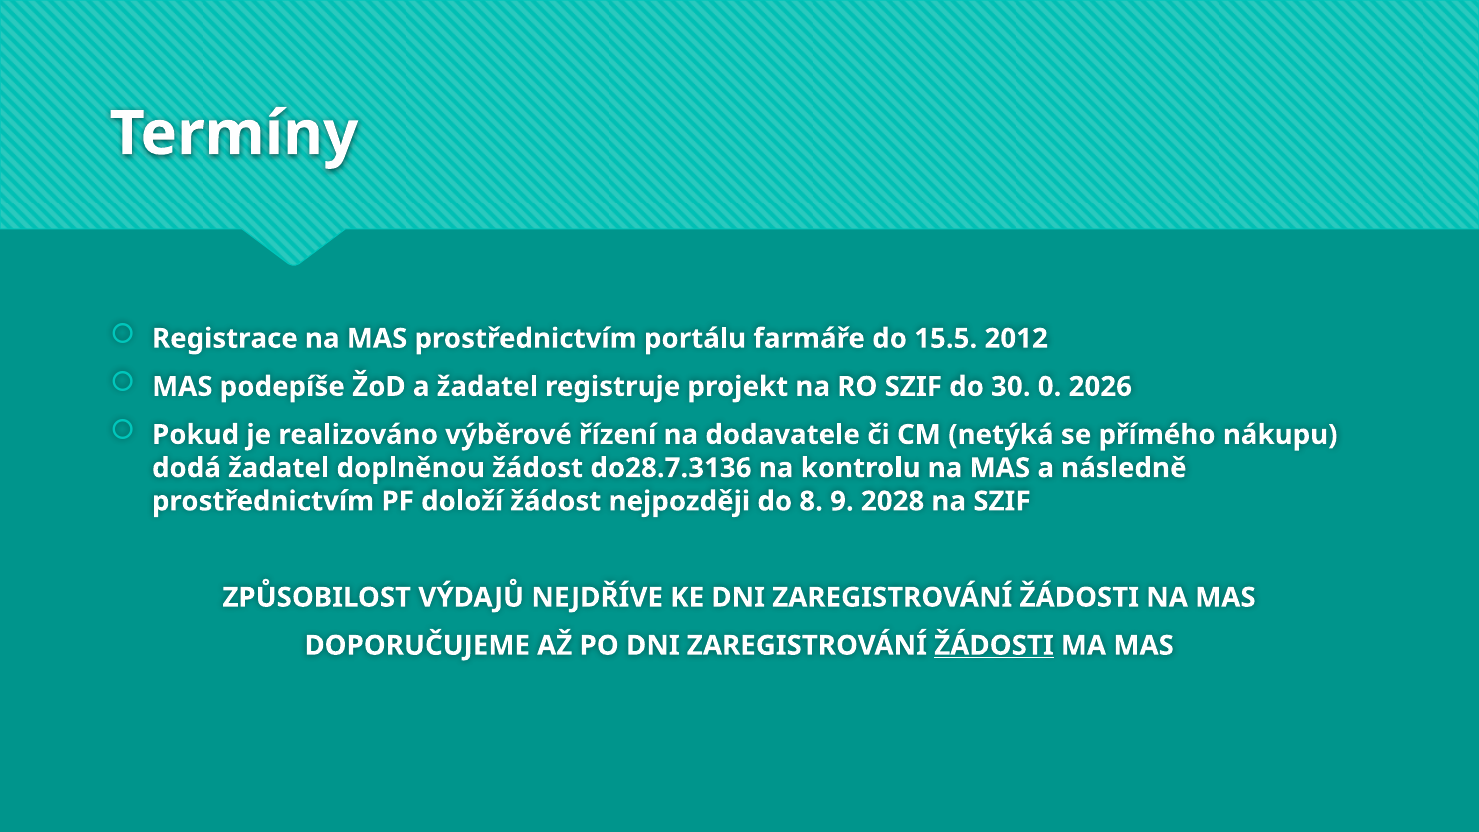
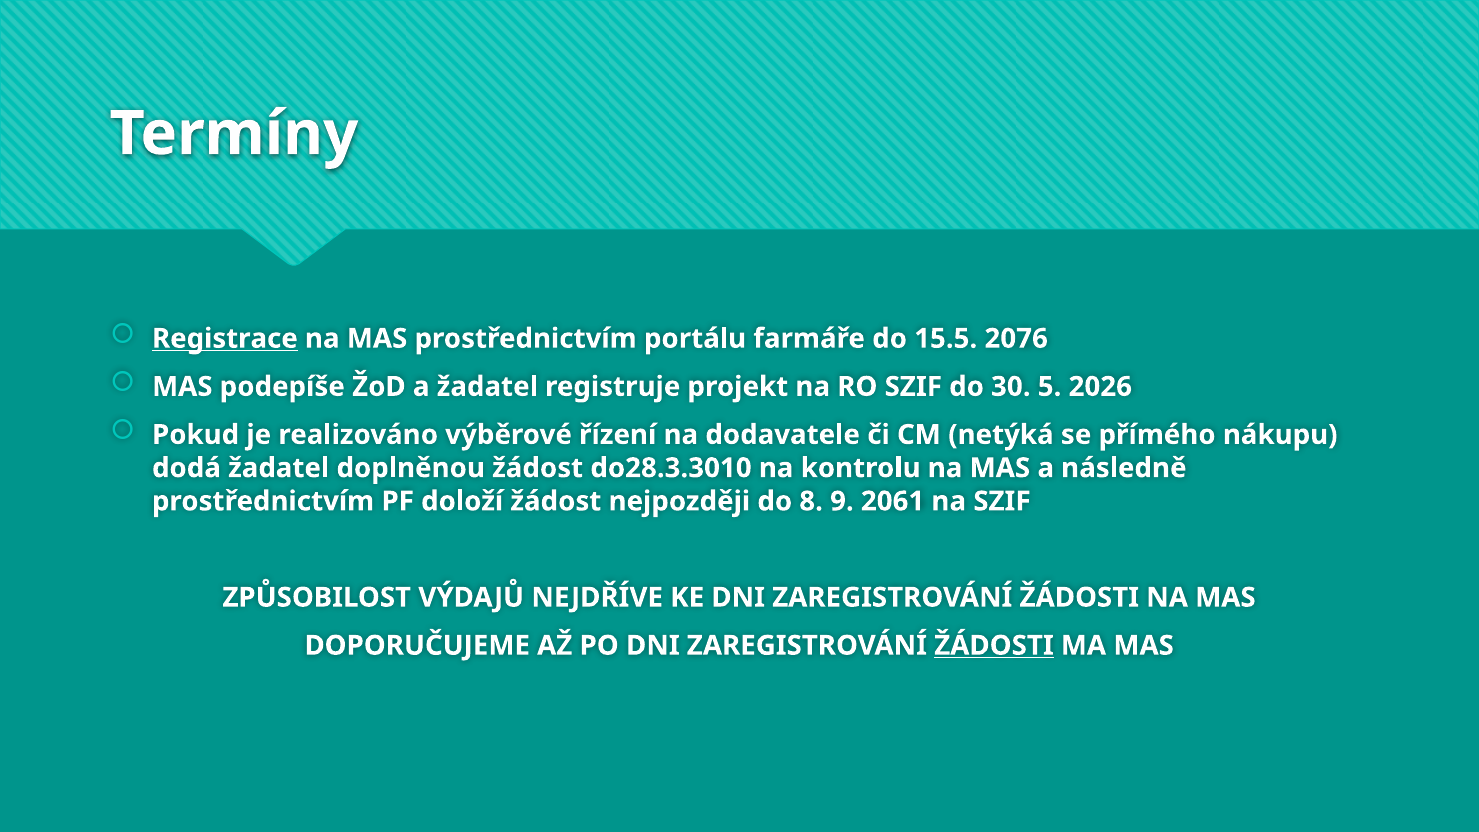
Registrace underline: none -> present
2012: 2012 -> 2076
0: 0 -> 5
do28.7.3136: do28.7.3136 -> do28.3.3010
2028: 2028 -> 2061
